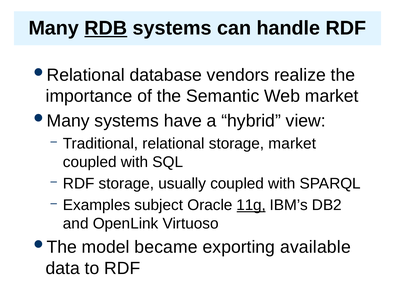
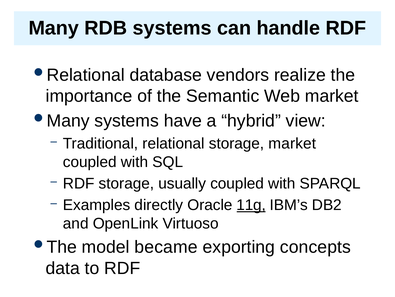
RDB underline: present -> none
subject: subject -> directly
available: available -> concepts
